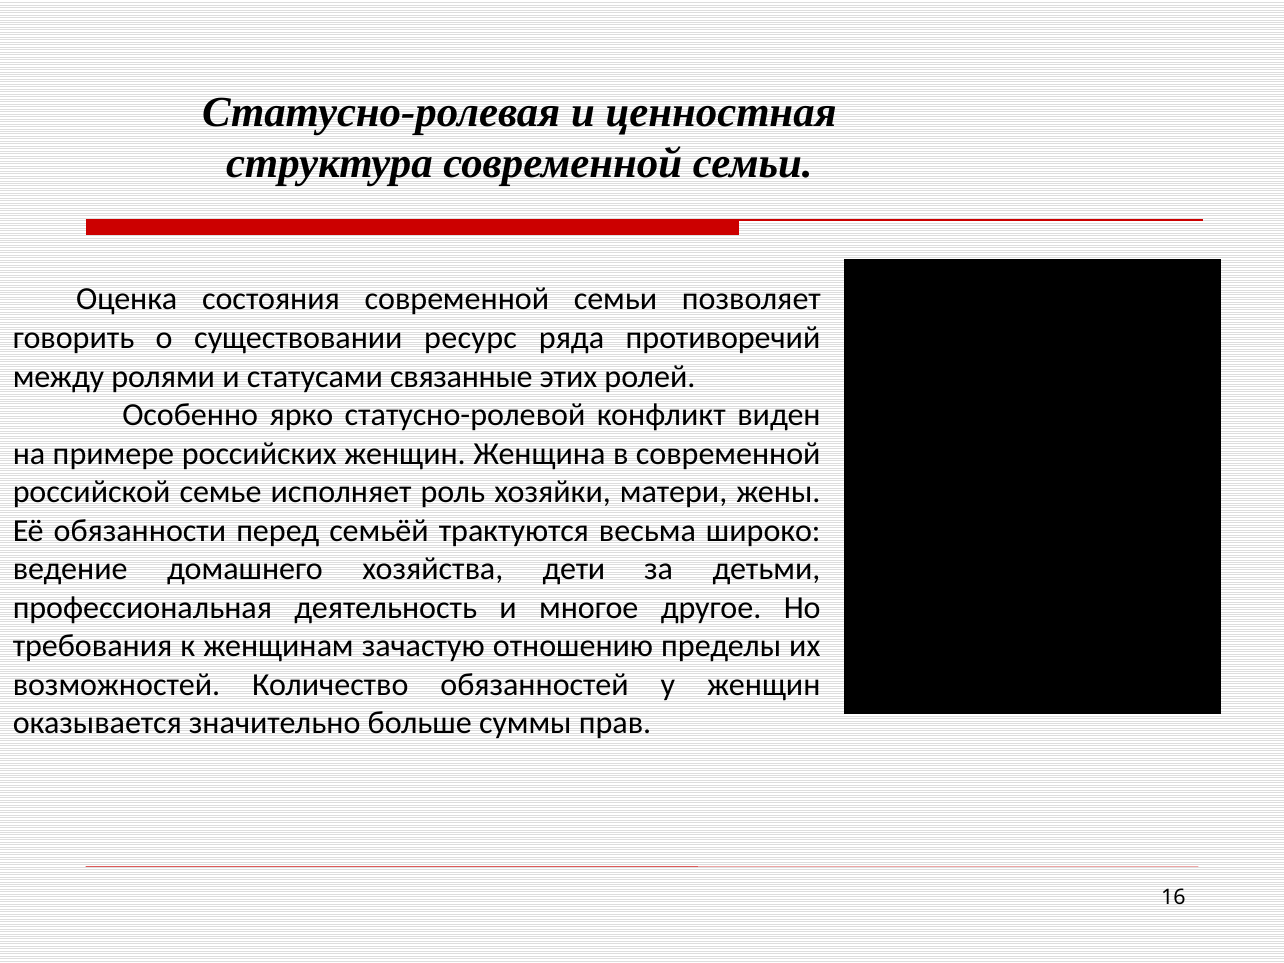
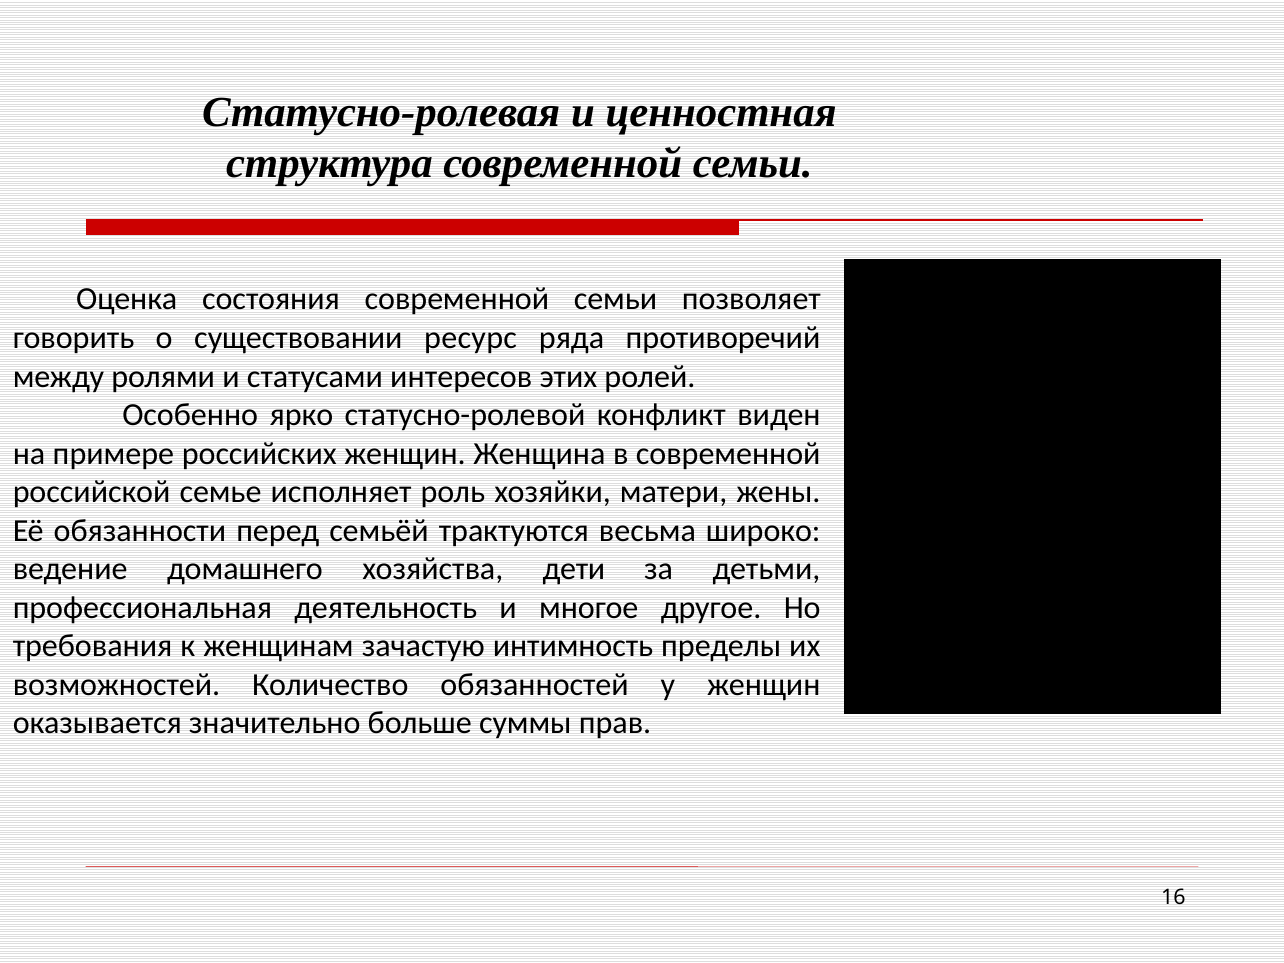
связанные: связанные -> интересов
отношению: отношению -> интимность
